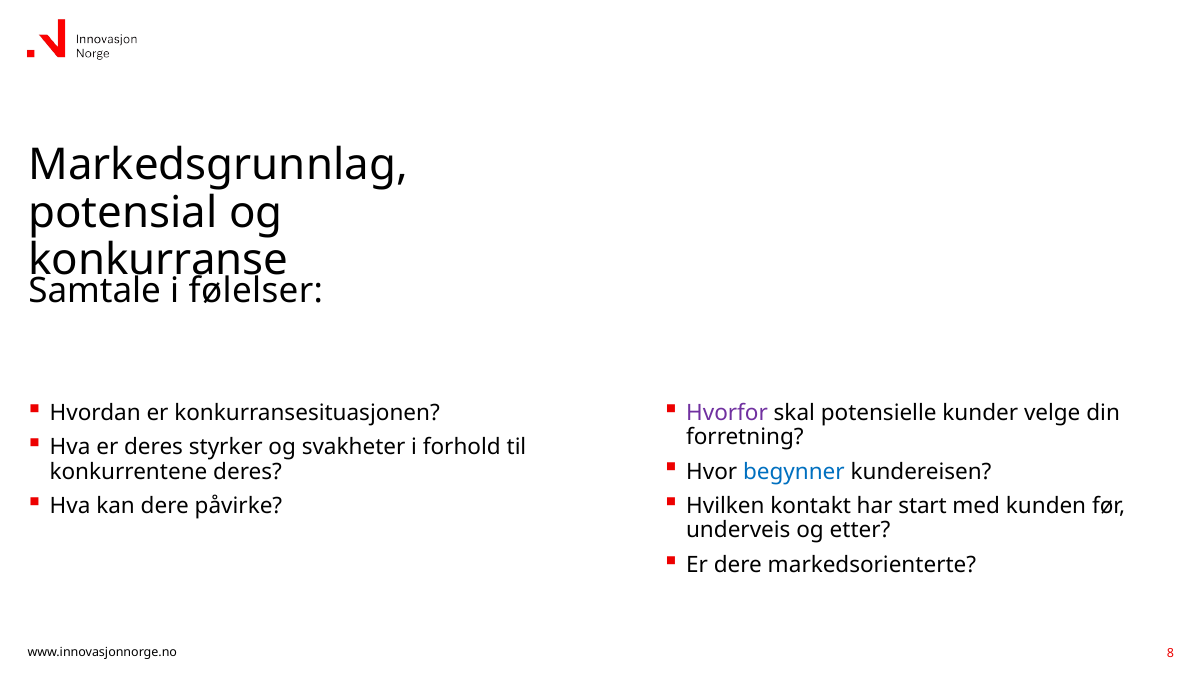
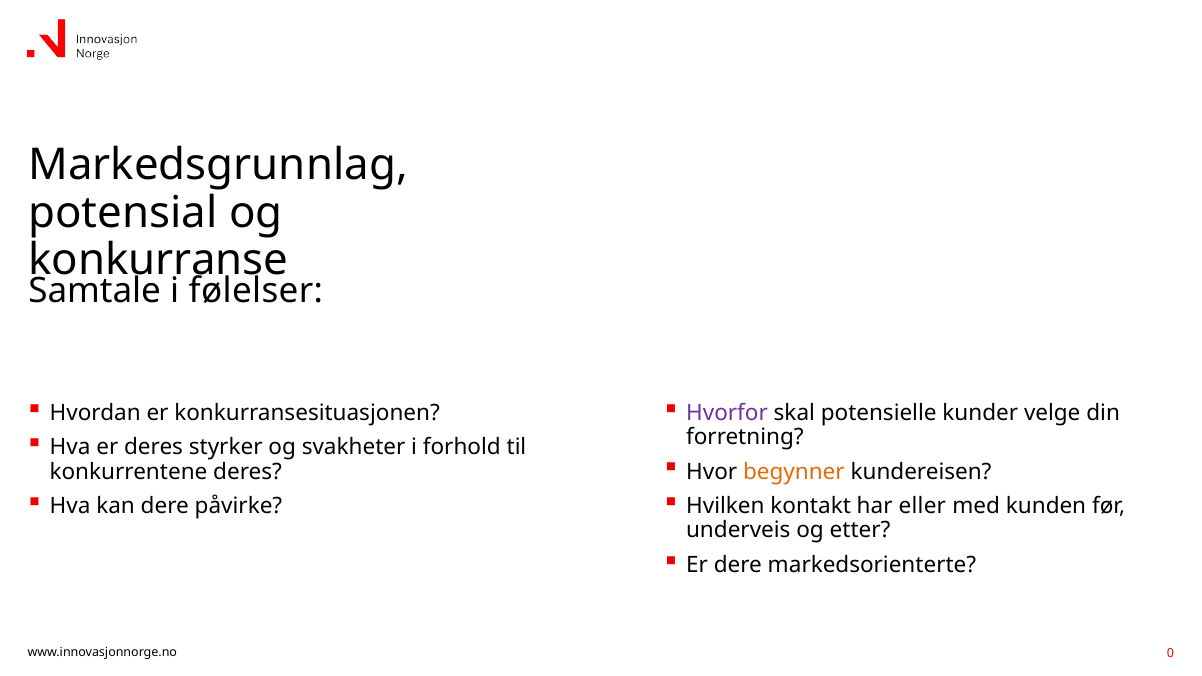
begynner colour: blue -> orange
start: start -> eller
8: 8 -> 0
